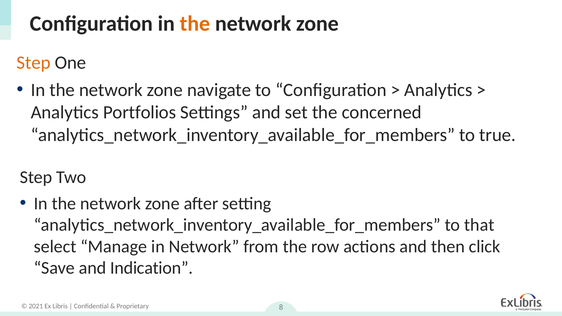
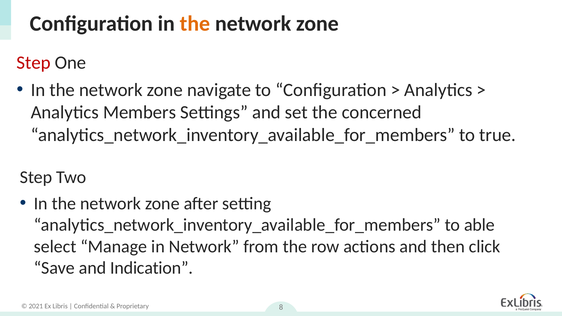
Step at (34, 63) colour: orange -> red
Portfolios: Portfolios -> Members
that: that -> able
